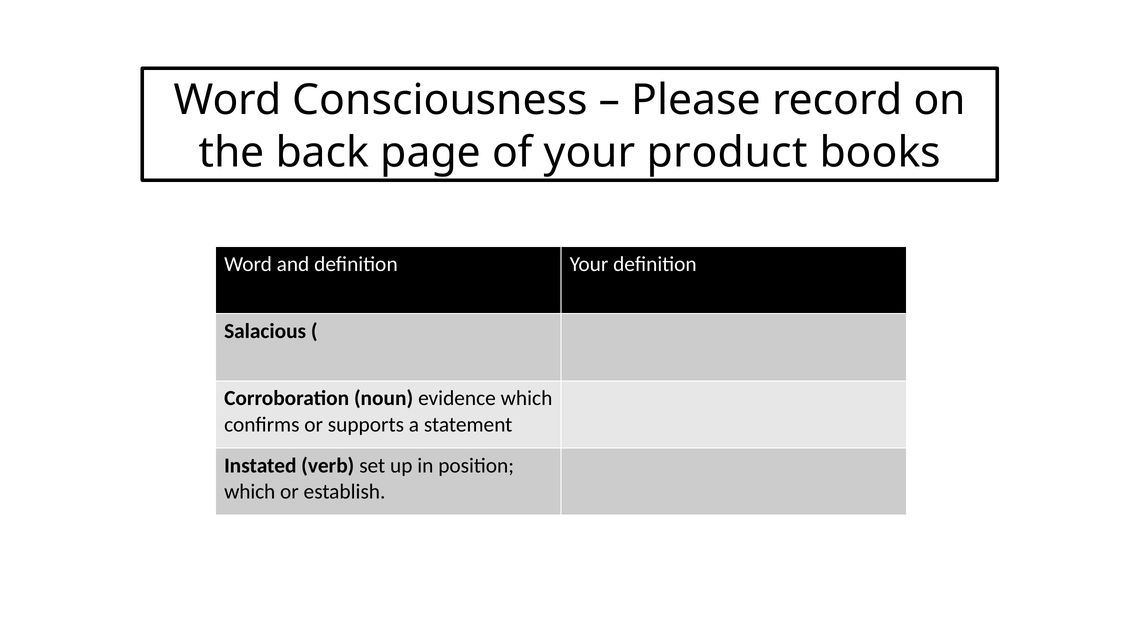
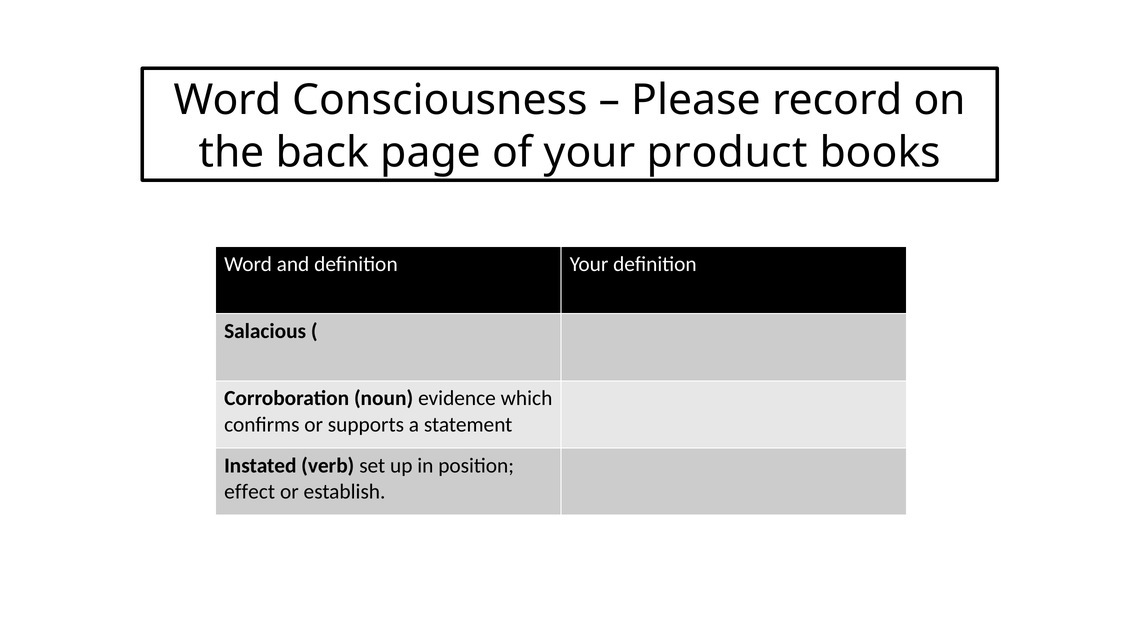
which at (250, 492): which -> effect
